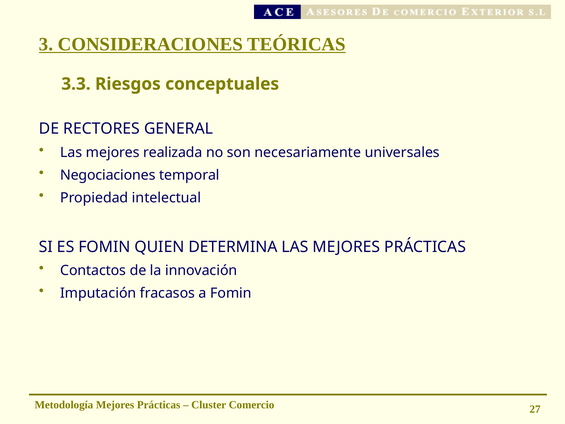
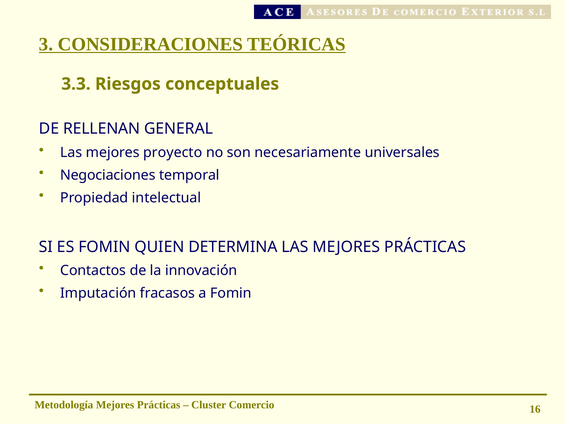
RECTORES: RECTORES -> RELLENAN
realizada: realizada -> proyecto
27: 27 -> 16
